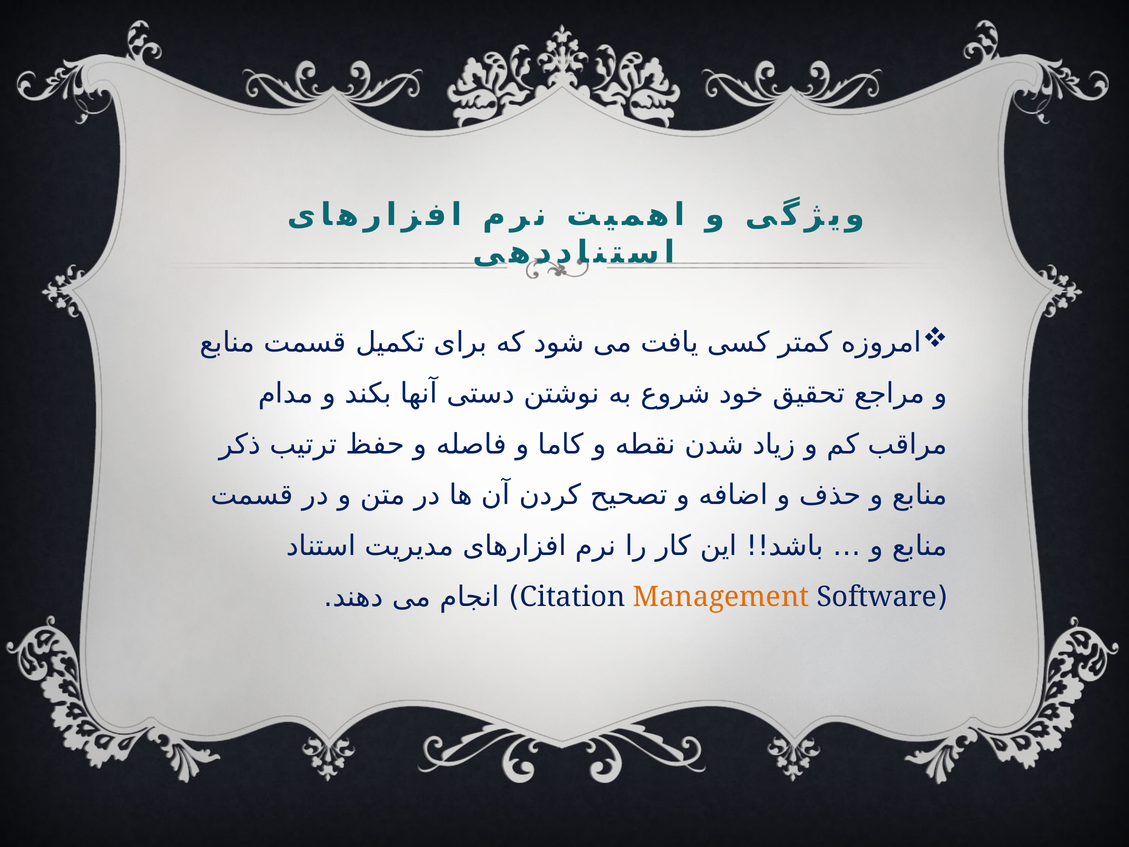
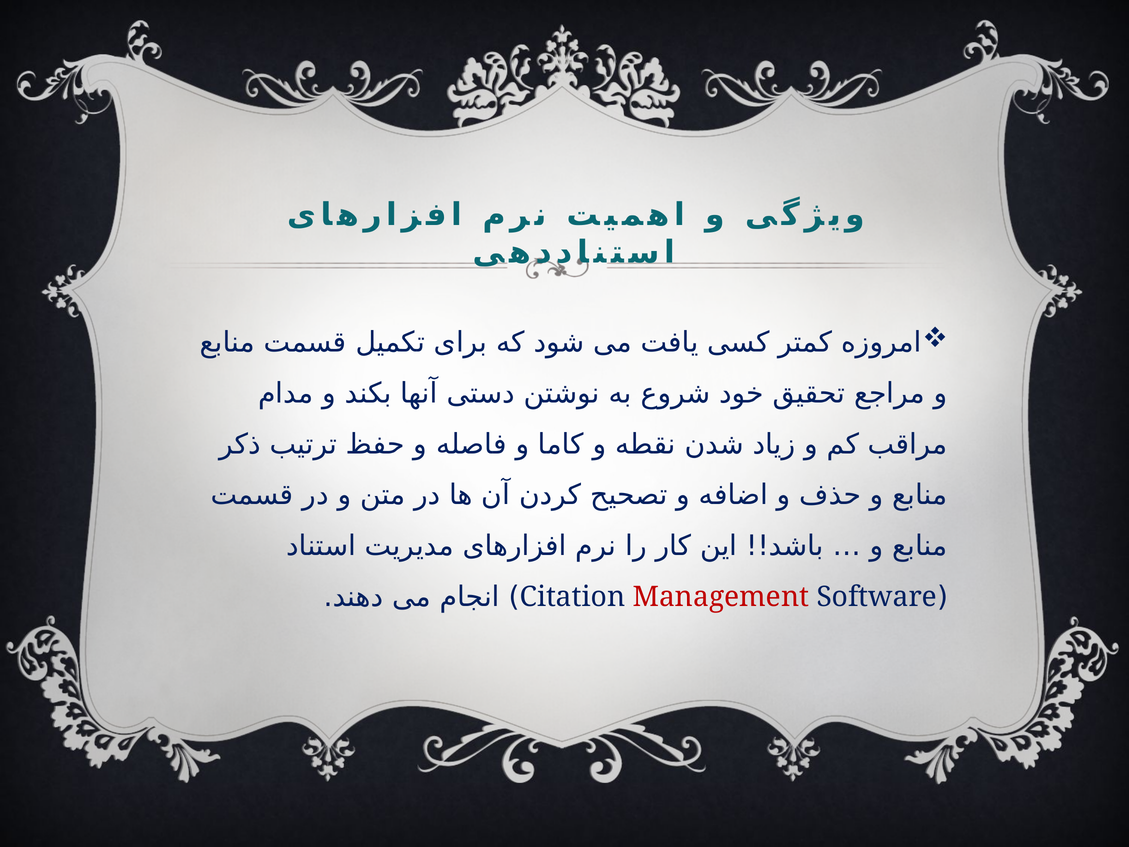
Management colour: orange -> red
